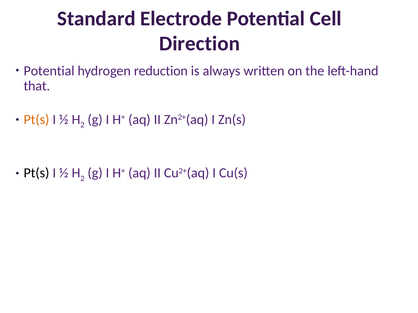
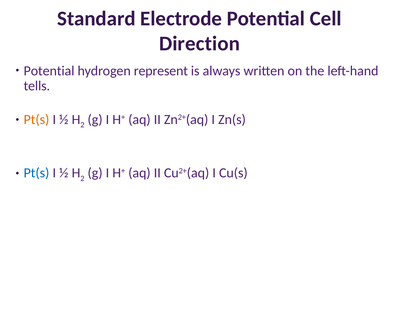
reduction: reduction -> represent
that: that -> tells
Pt(s at (36, 173) colour: black -> blue
